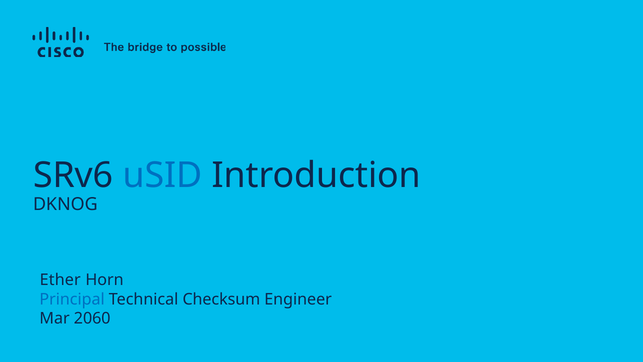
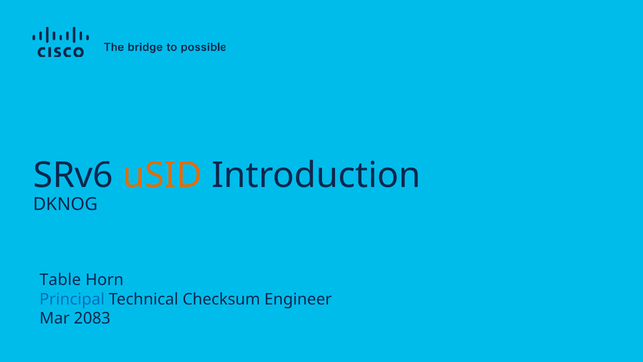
uSID colour: blue -> orange
Ether: Ether -> Table
2060: 2060 -> 2083
